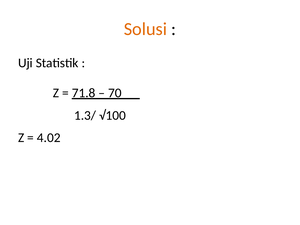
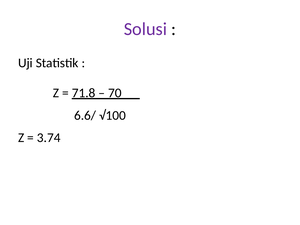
Solusi colour: orange -> purple
1.3/: 1.3/ -> 6.6/
4.02: 4.02 -> 3.74
